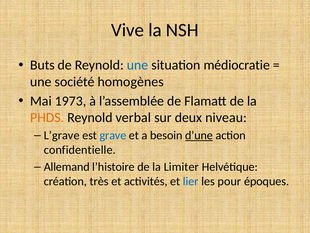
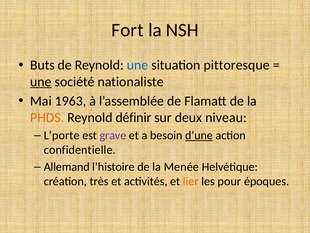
Vive: Vive -> Fort
médiocratie: médiocratie -> pittoresque
une at (41, 82) underline: none -> present
homogènes: homogènes -> nationaliste
1973: 1973 -> 1963
verbal: verbal -> définir
L’grave: L’grave -> L’porte
grave colour: blue -> purple
Limiter: Limiter -> Menée
lier colour: blue -> orange
